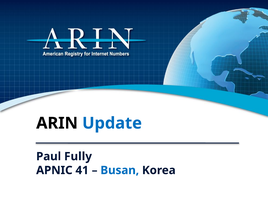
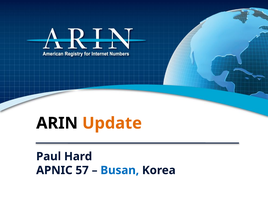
Update colour: blue -> orange
Fully: Fully -> Hard
41: 41 -> 57
